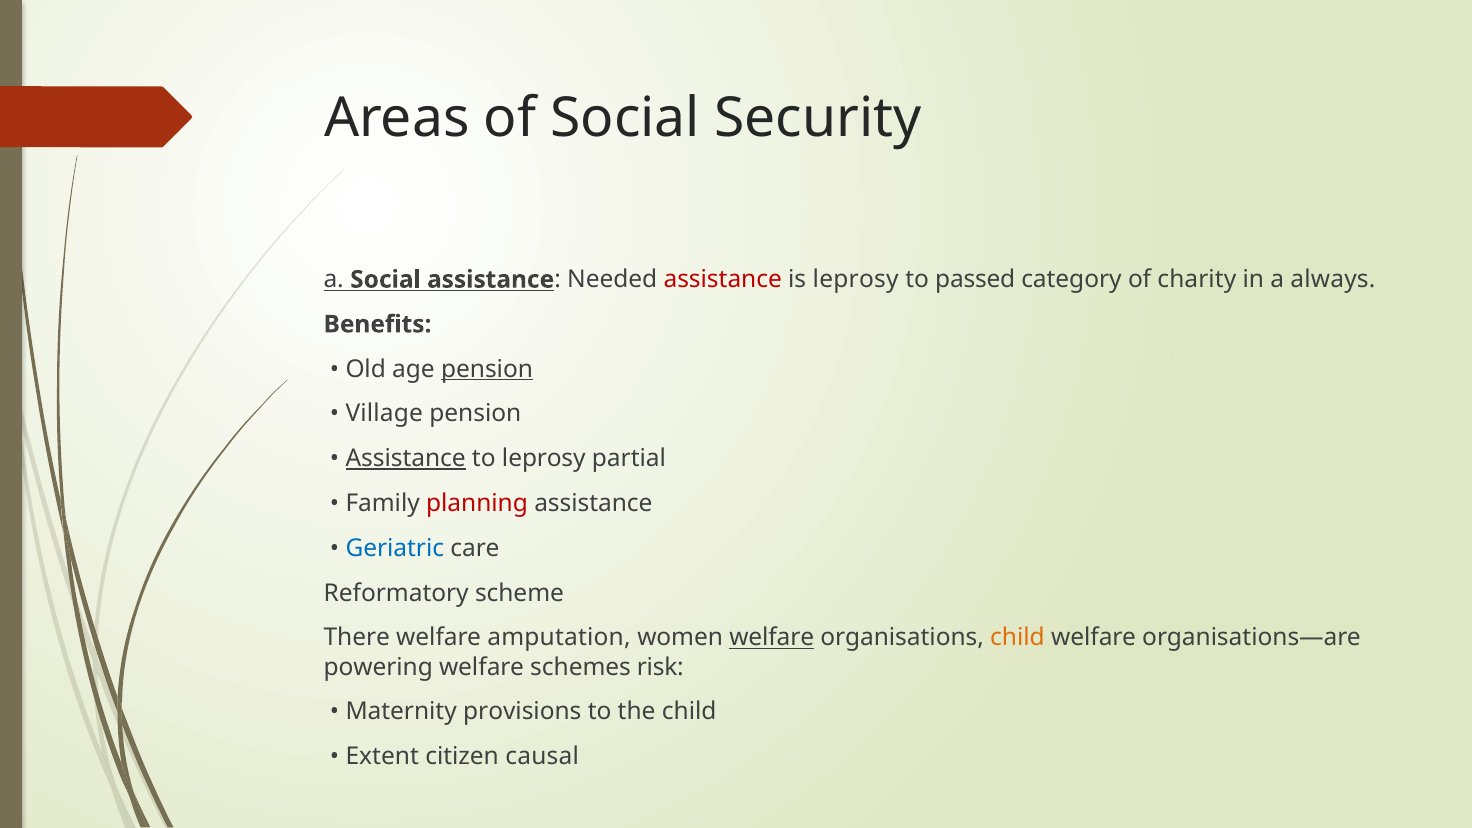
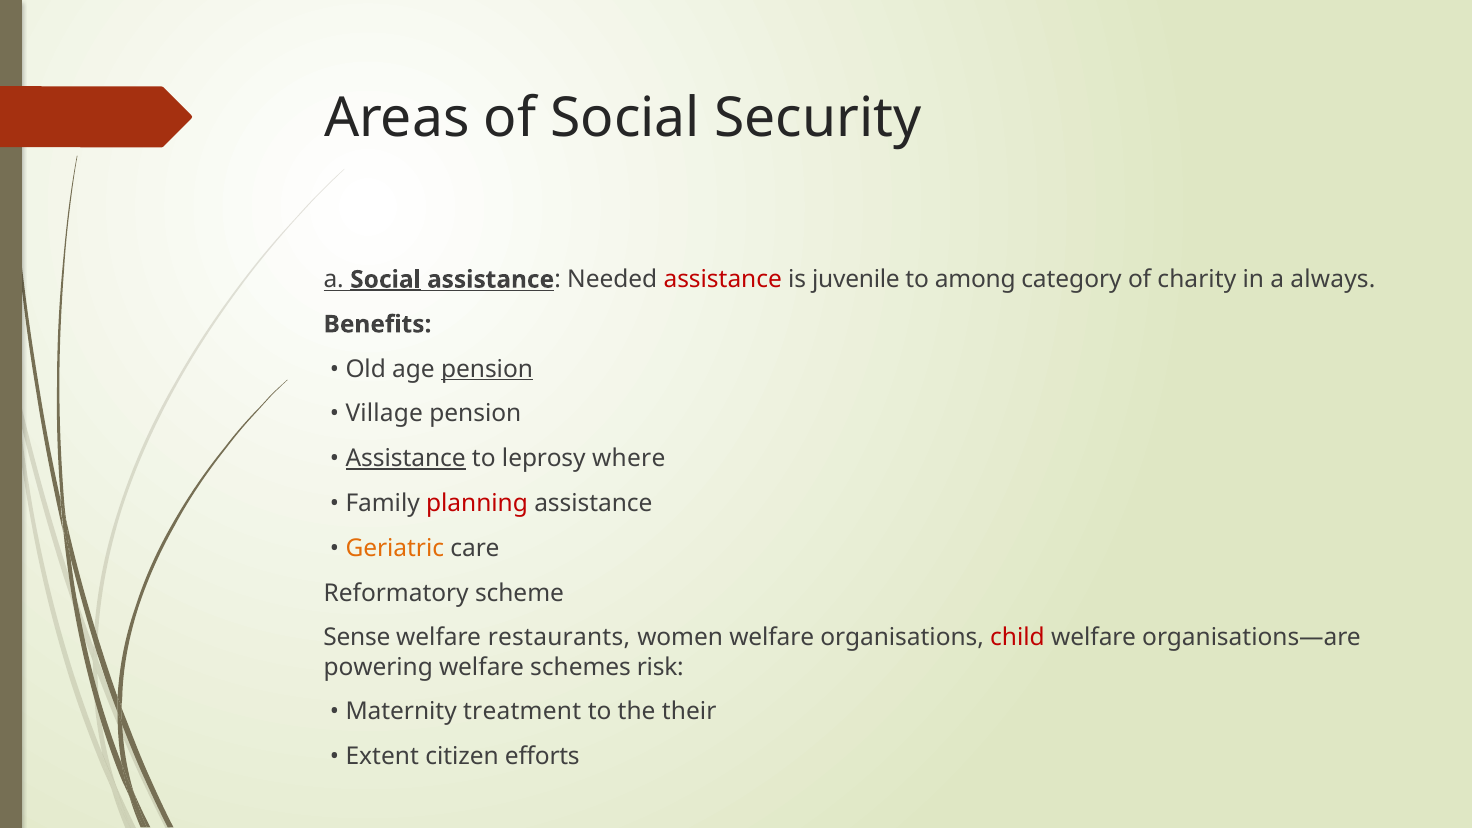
Social at (385, 280) underline: none -> present
is leprosy: leprosy -> juvenile
passed: passed -> among
partial: partial -> where
Geriatric colour: blue -> orange
There: There -> Sense
amputation: amputation -> restaurants
welfare at (772, 638) underline: present -> none
child at (1018, 638) colour: orange -> red
provisions: provisions -> treatment
the child: child -> their
causal: causal -> efforts
